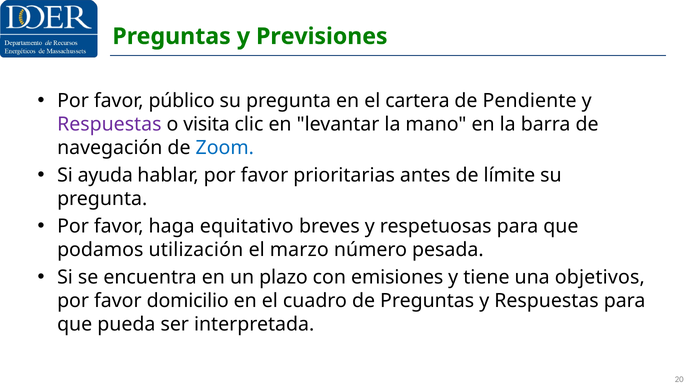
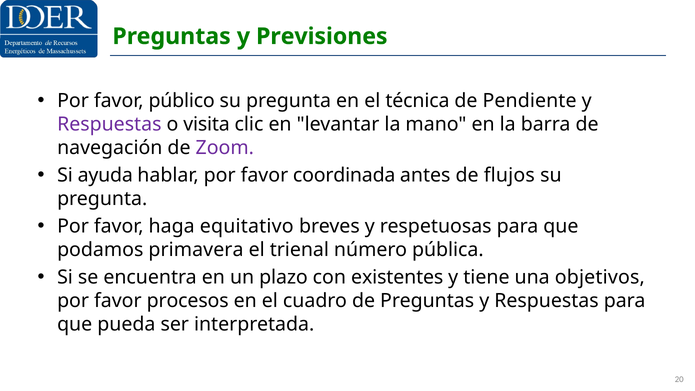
cartera: cartera -> técnica
Zoom colour: blue -> purple
prioritarias: prioritarias -> coordinada
límite: límite -> flujos
utilización: utilización -> primavera
marzo: marzo -> trienal
pesada: pesada -> pública
emisiones: emisiones -> existentes
domicilio: domicilio -> procesos
